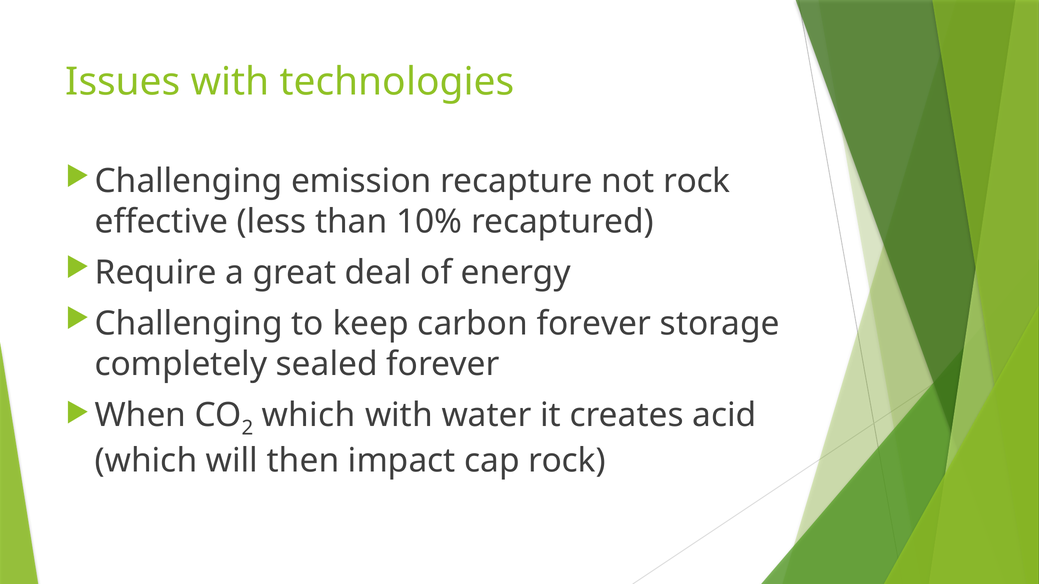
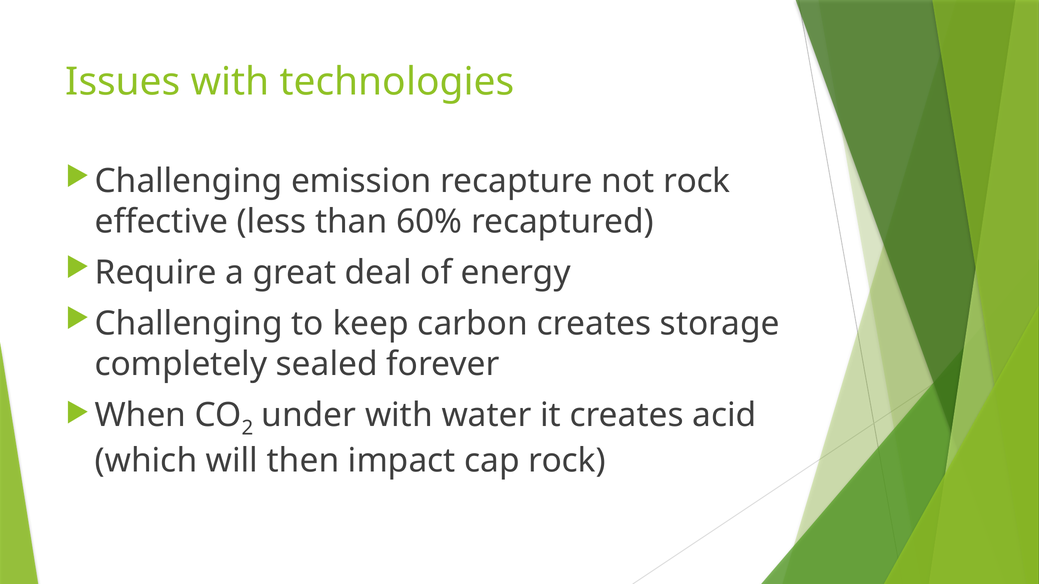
10%: 10% -> 60%
carbon forever: forever -> creates
which at (309, 415): which -> under
